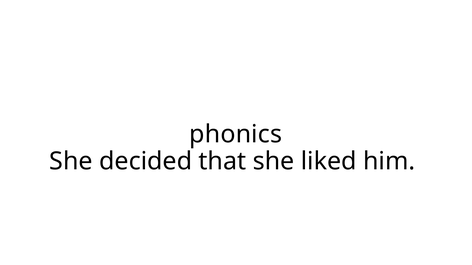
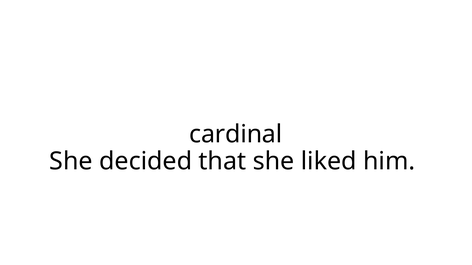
phonics: phonics -> cardinal
